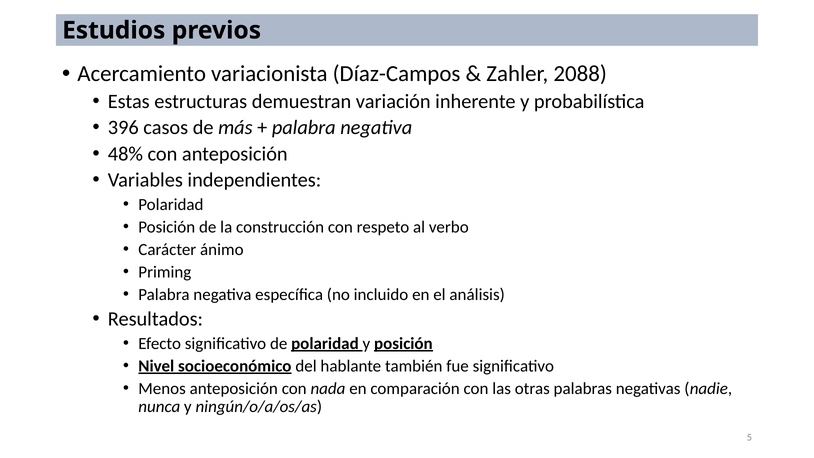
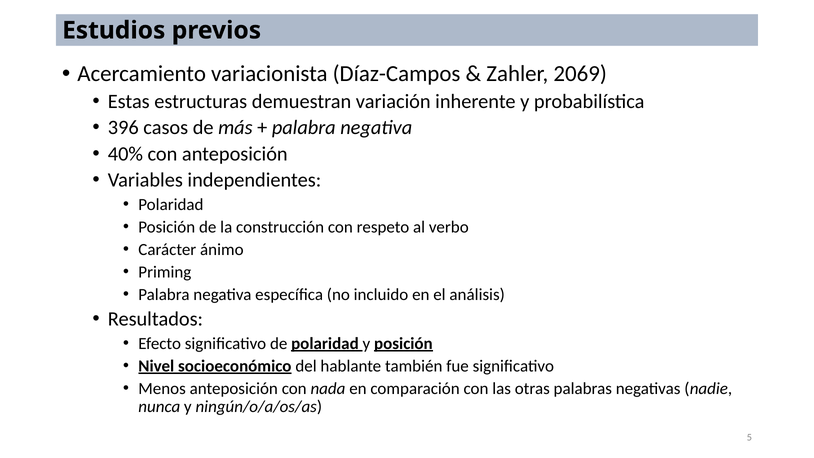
2088: 2088 -> 2069
48%: 48% -> 40%
